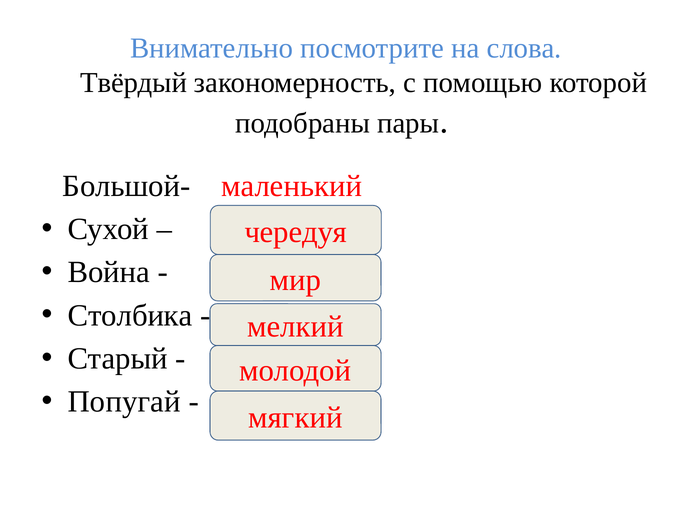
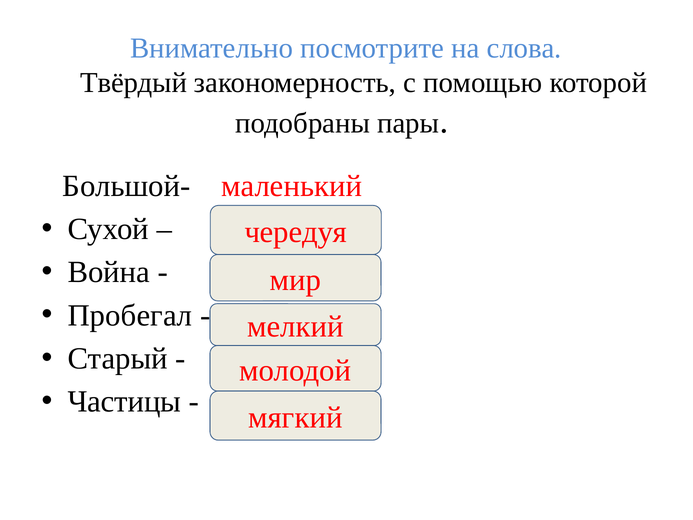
Столбика: Столбика -> Пробегал
Попугай: Попугай -> Частицы
